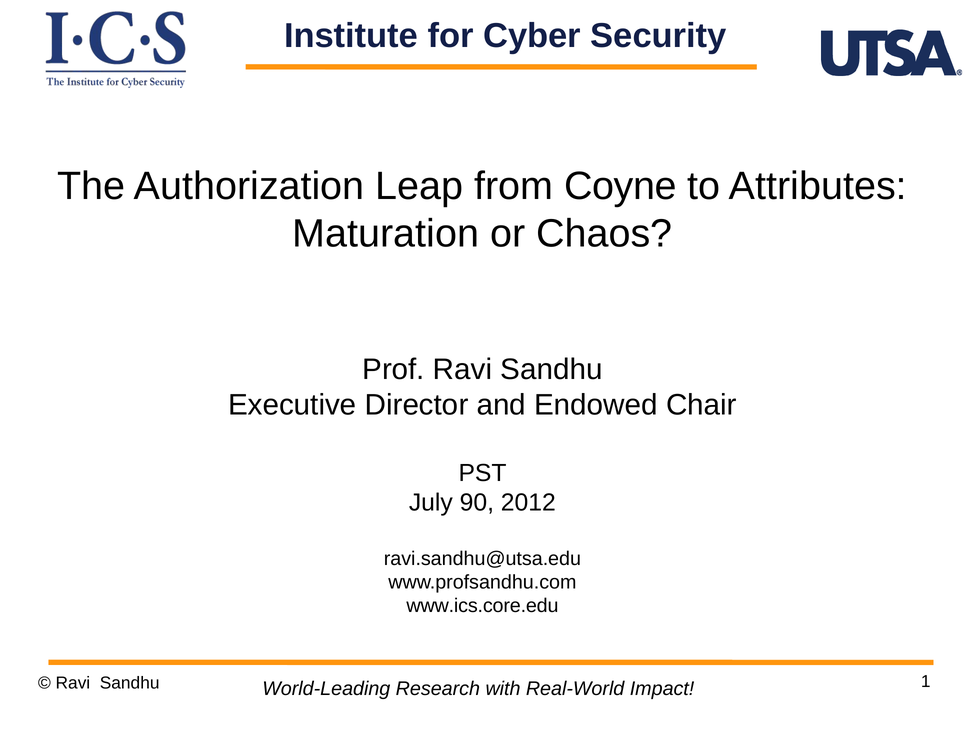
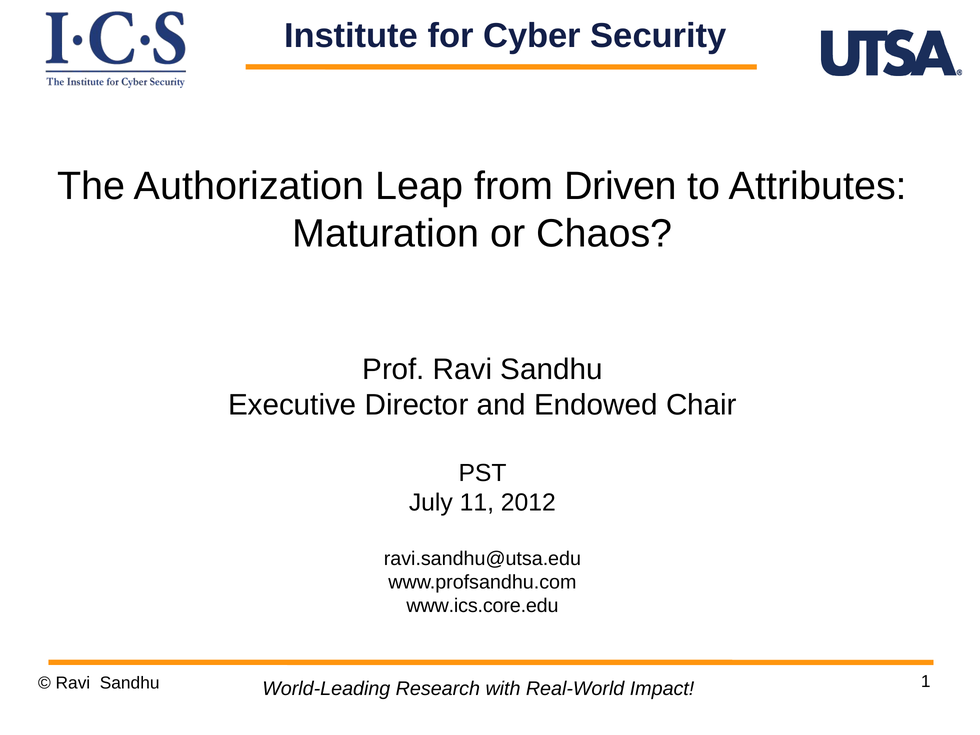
Coyne: Coyne -> Driven
90: 90 -> 11
